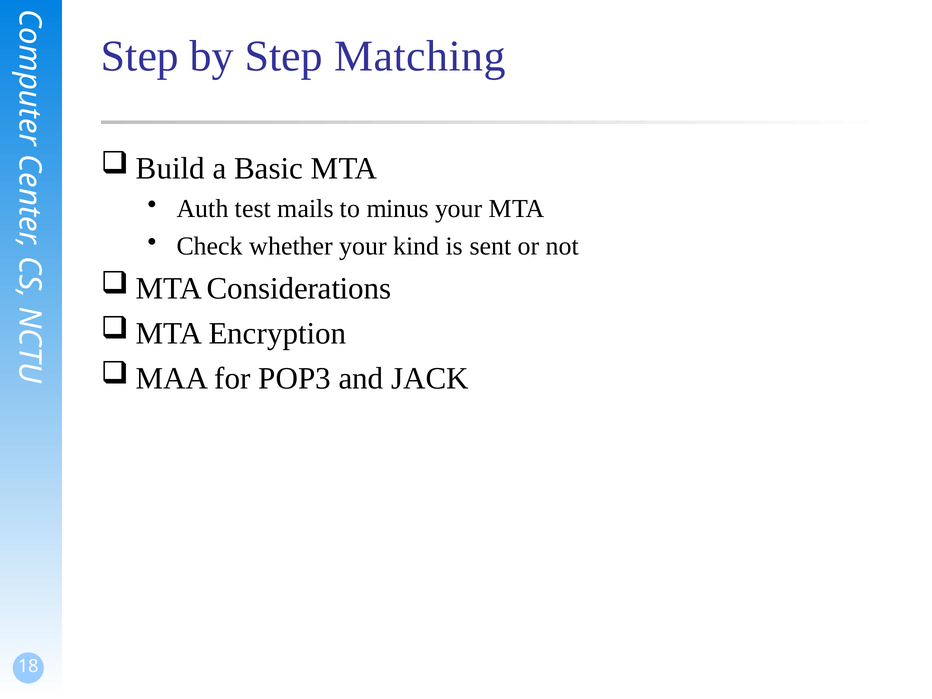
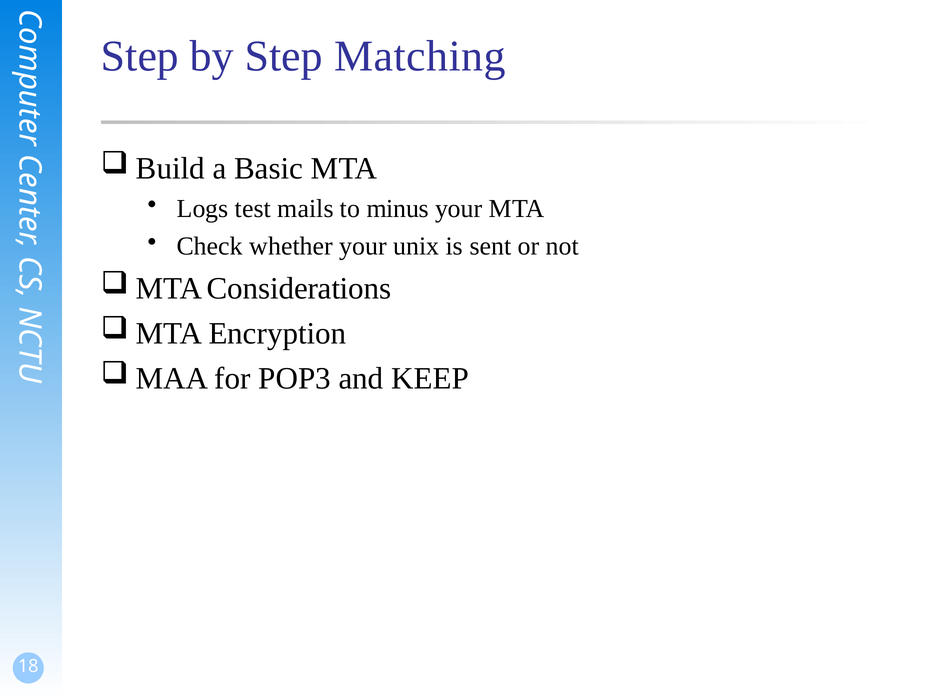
Auth: Auth -> Logs
kind: kind -> unix
JACK: JACK -> KEEP
